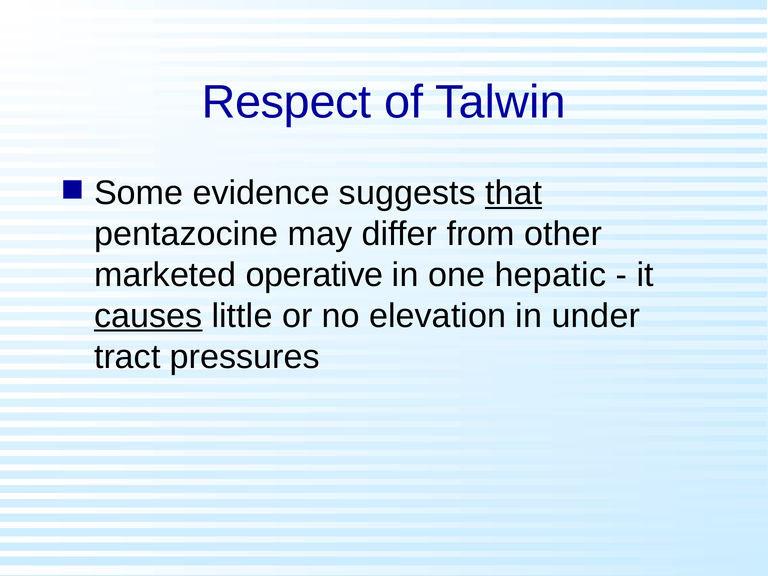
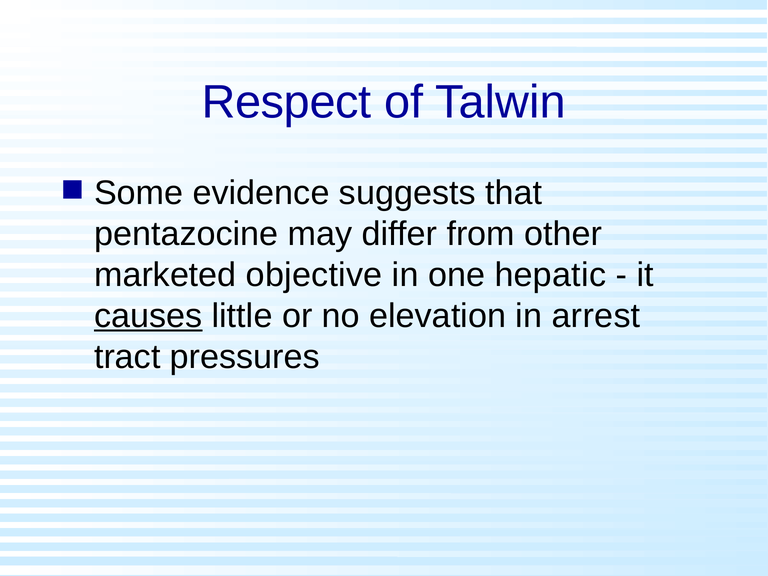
that underline: present -> none
operative: operative -> objective
under: under -> arrest
